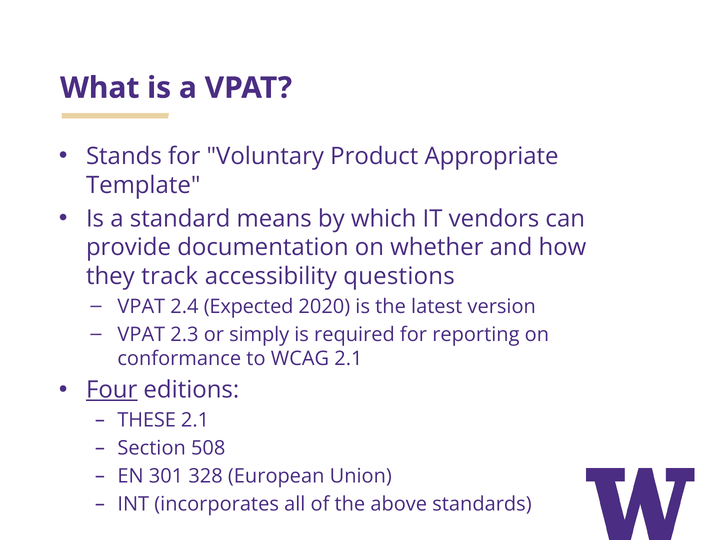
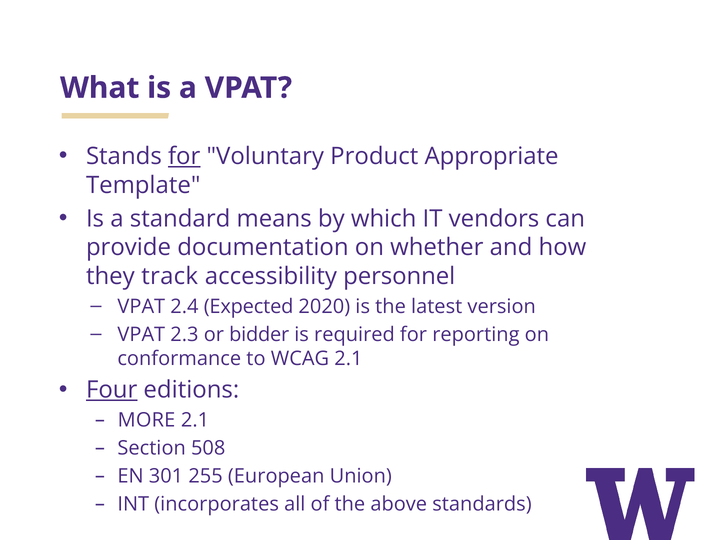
for at (184, 156) underline: none -> present
questions: questions -> personnel
simply: simply -> bidder
THESE: THESE -> MORE
328: 328 -> 255
